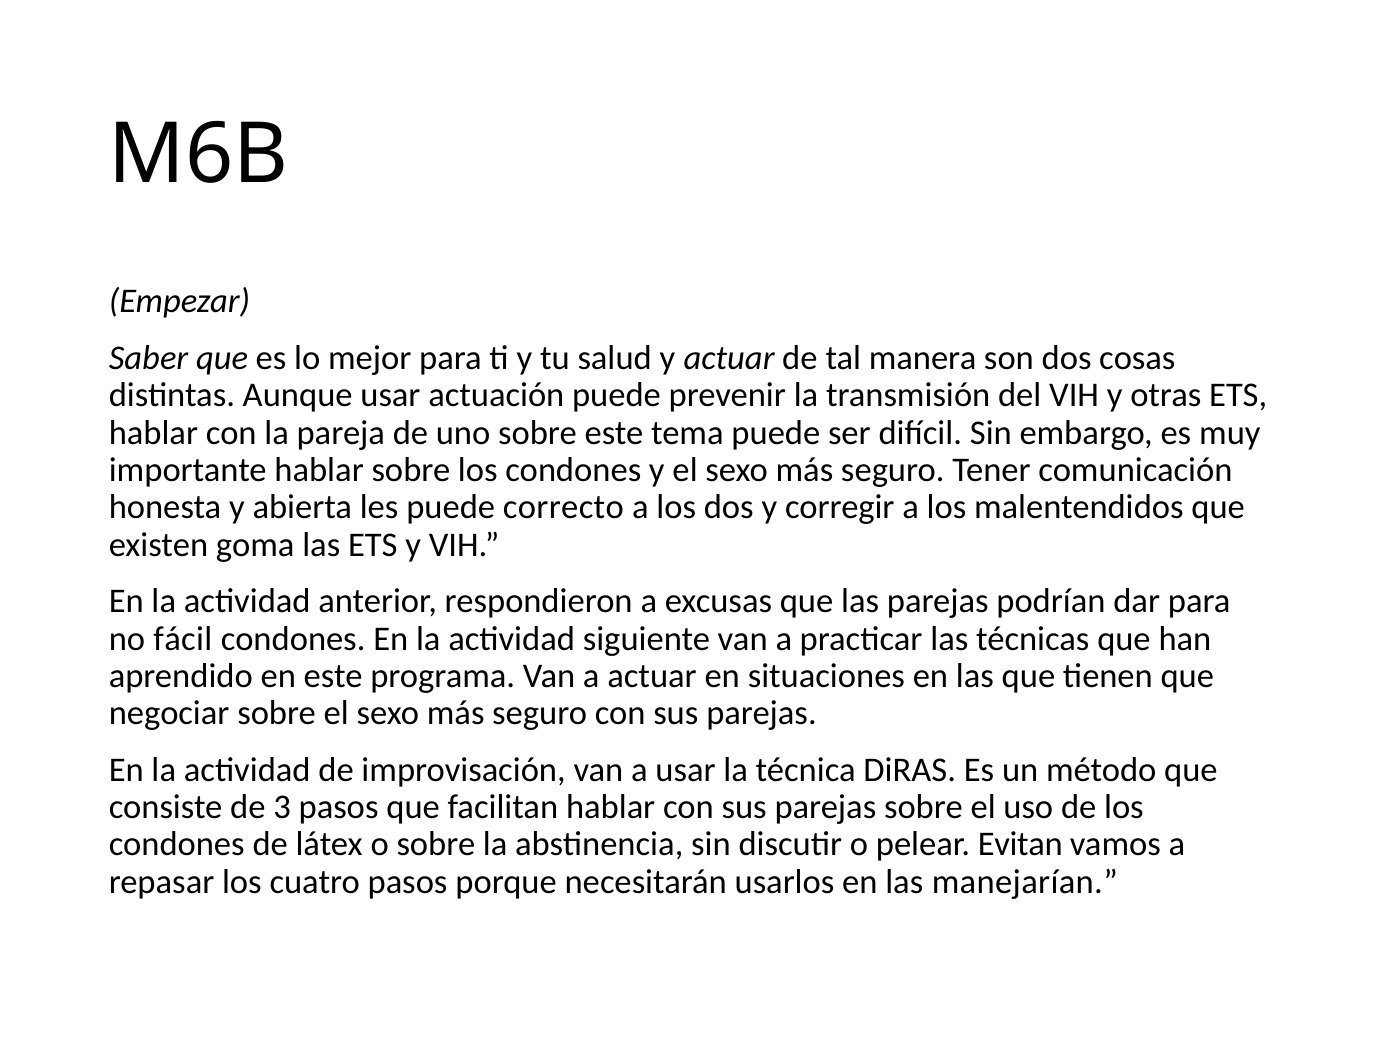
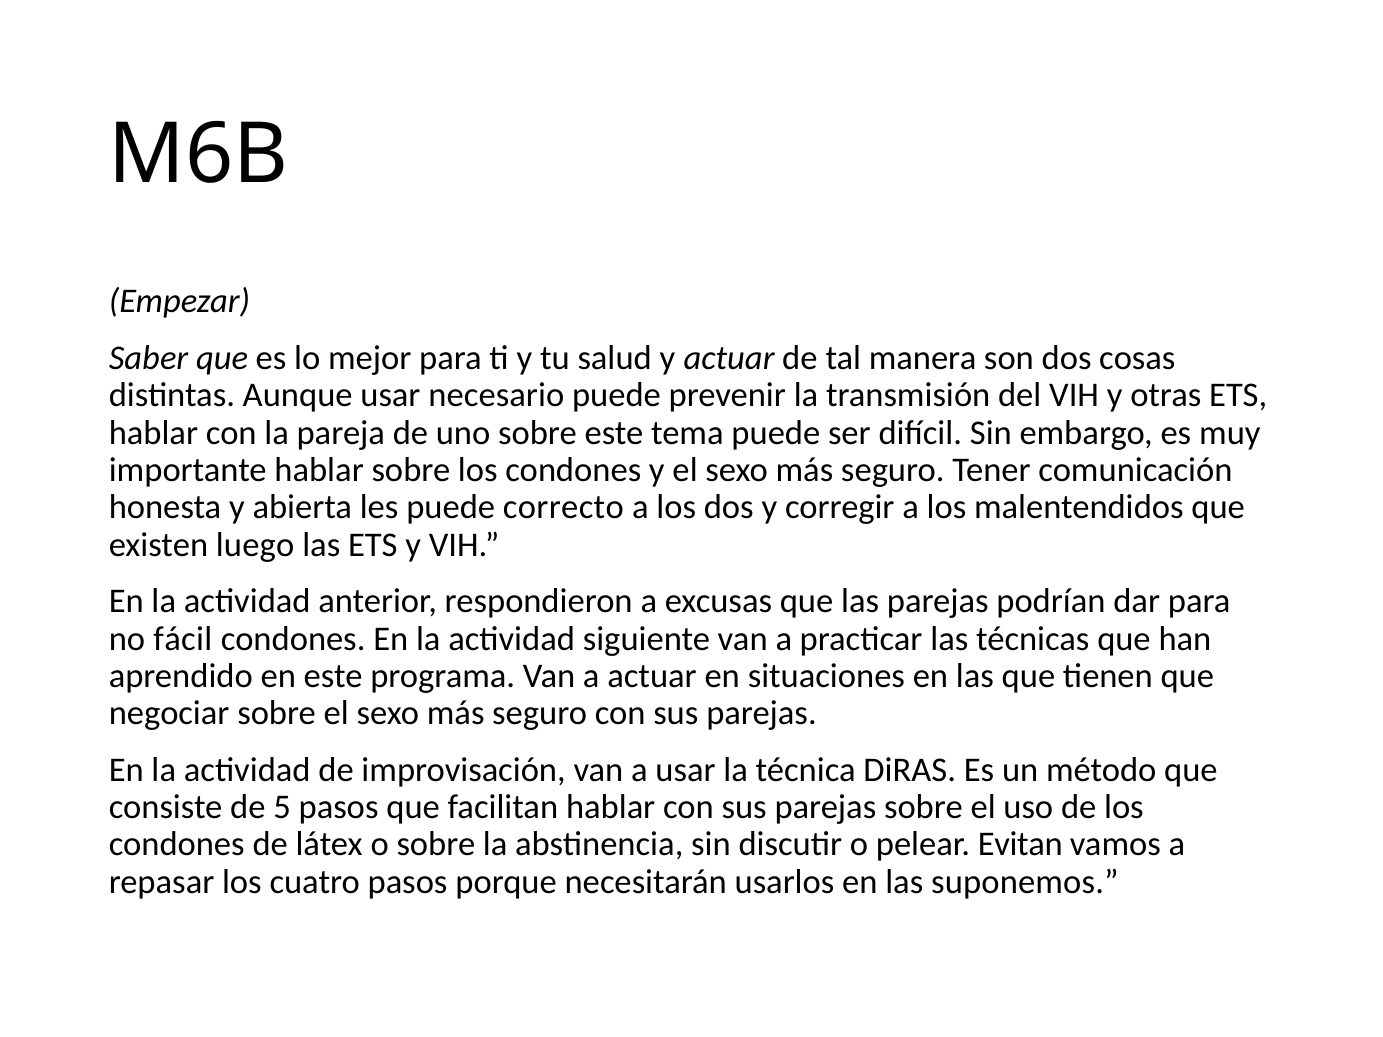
actuación: actuación -> necesario
goma: goma -> luego
3: 3 -> 5
manejarían: manejarían -> suponemos
